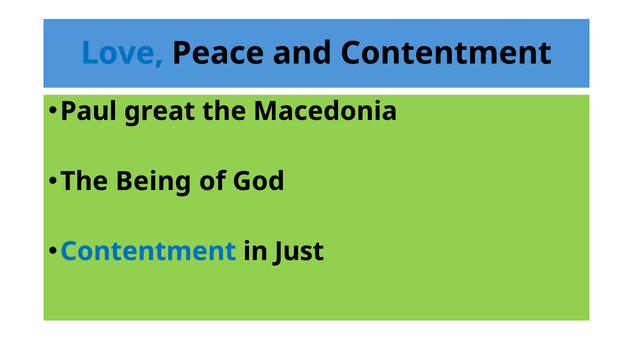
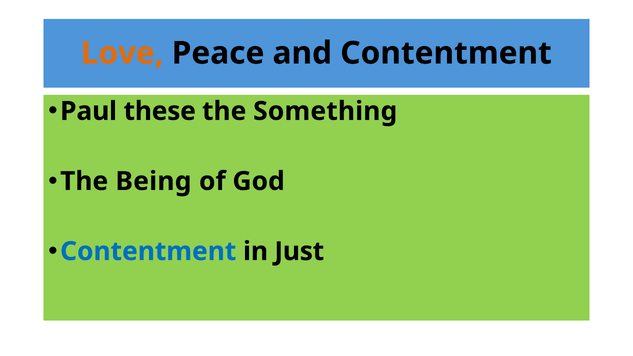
Love colour: blue -> orange
great: great -> these
Macedonia: Macedonia -> Something
